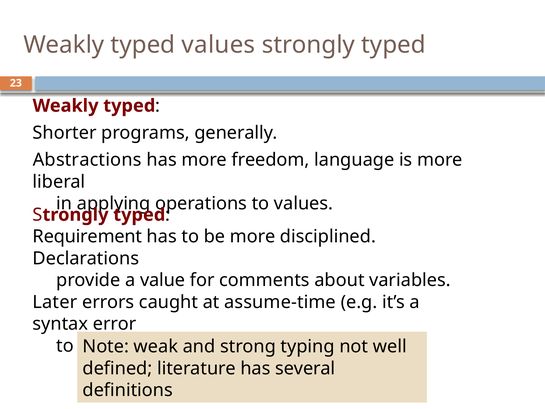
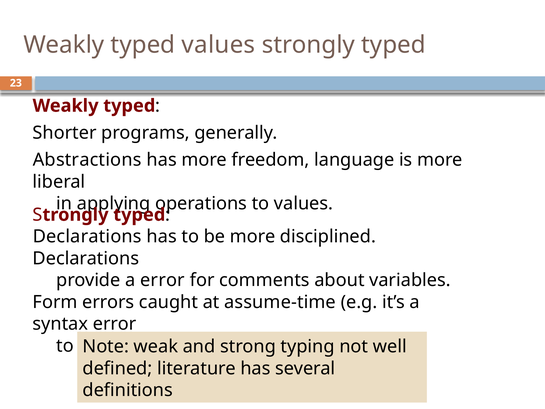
Requirement at (87, 236): Requirement -> Declarations
a value: value -> error
Later: Later -> Form
